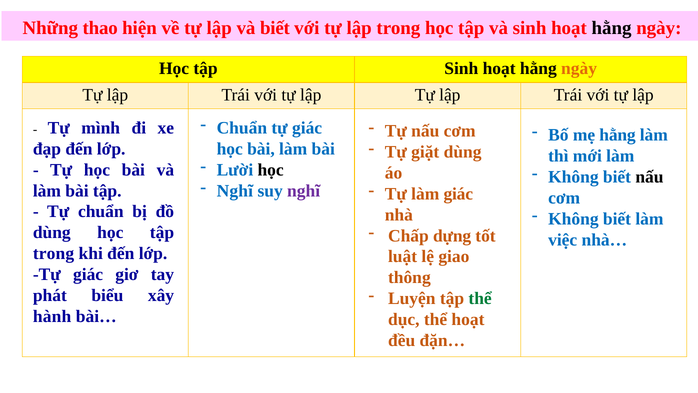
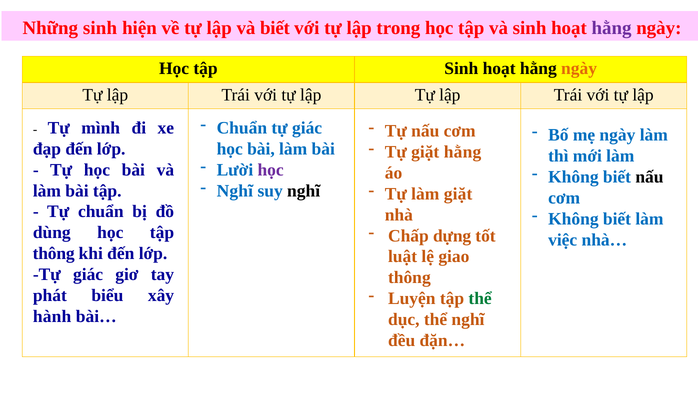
Những thao: thao -> sinh
hằng at (612, 28) colour: black -> purple
mẹ hằng: hằng -> ngày
giặt dùng: dùng -> hằng
học at (271, 170) colour: black -> purple
nghĩ at (304, 191) colour: purple -> black
làm giác: giác -> giặt
trong at (54, 253): trong -> thông
thể hoạt: hoạt -> nghĩ
